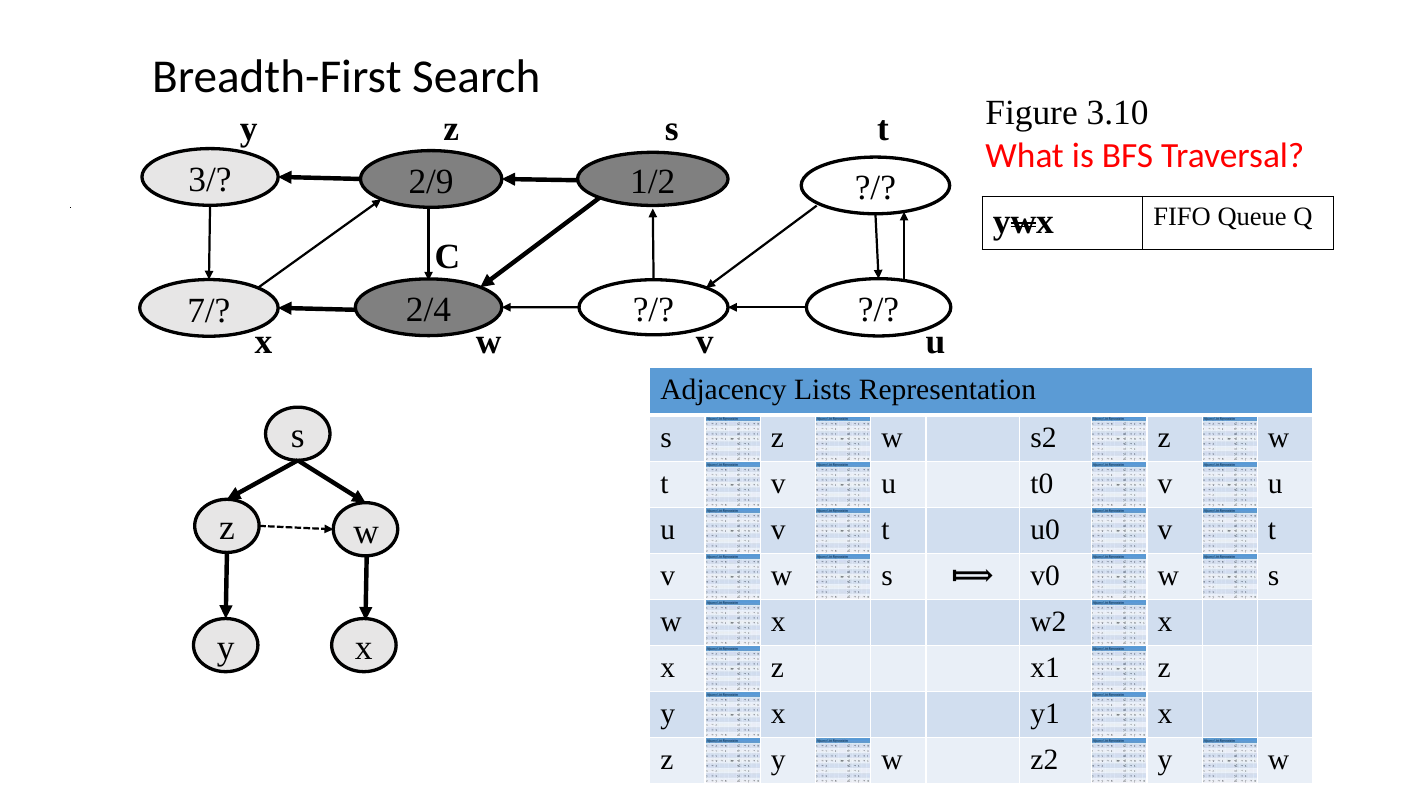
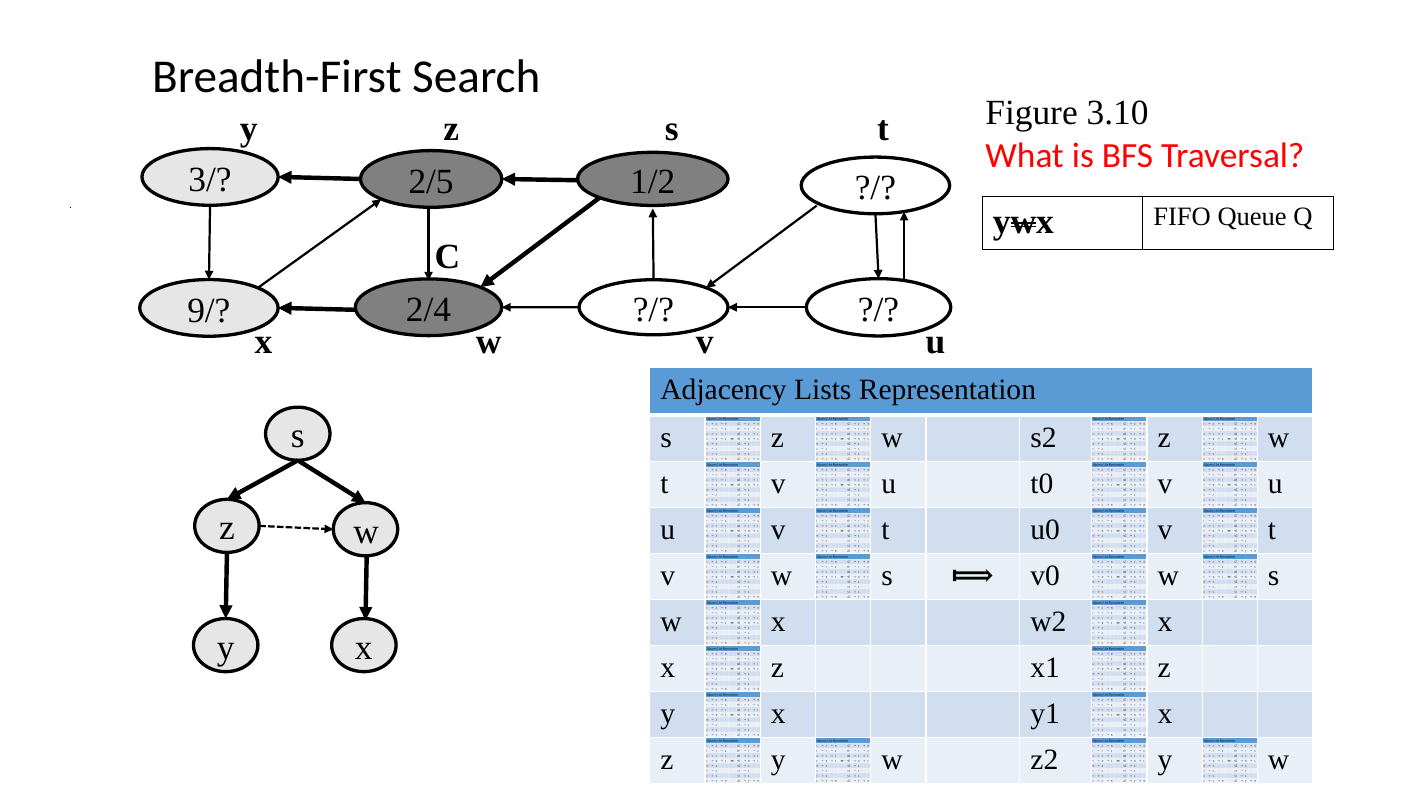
2/9: 2/9 -> 2/5
7/: 7/ -> 9/
